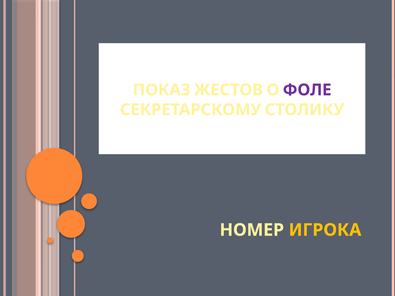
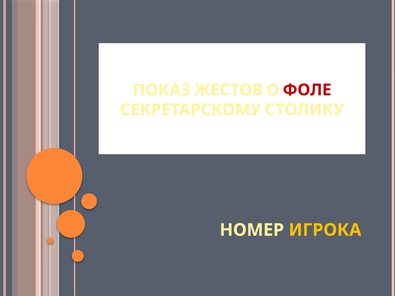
ФОЛЕ colour: purple -> red
